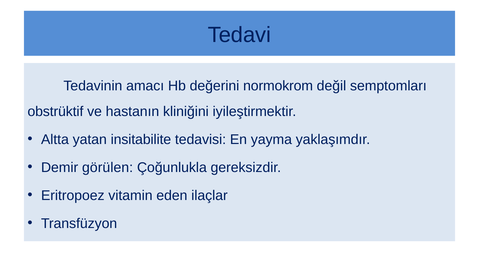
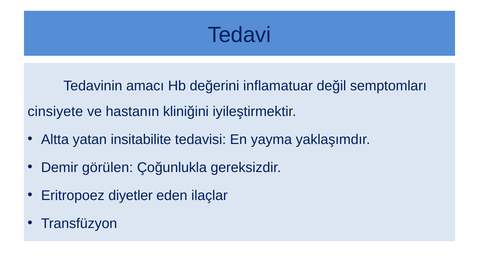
normokrom: normokrom -> inflamatuar
obstrüktif: obstrüktif -> cinsiyete
vitamin: vitamin -> diyetler
